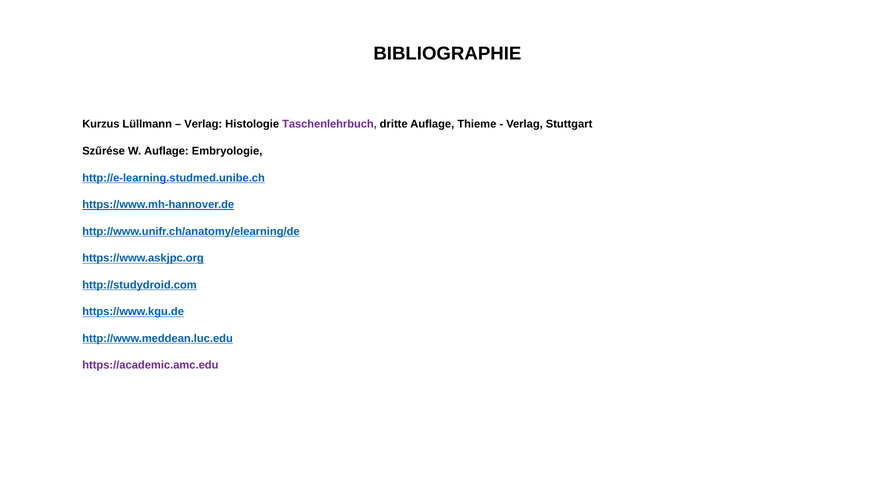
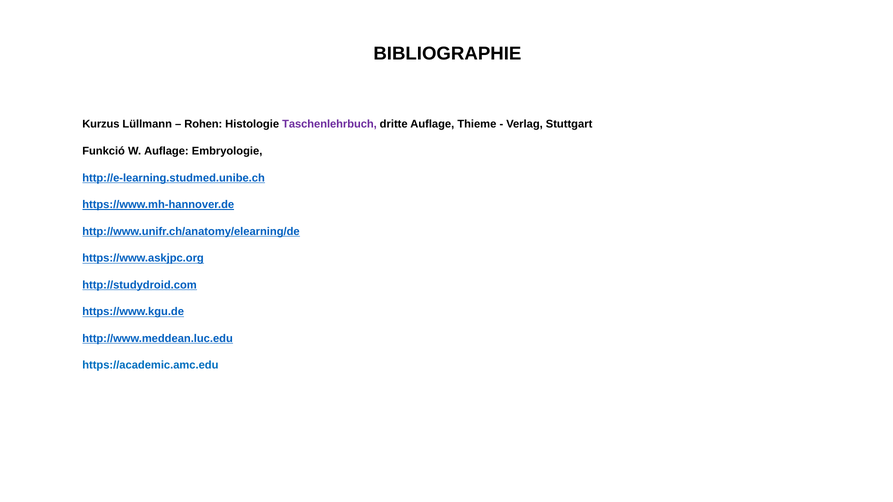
Verlag at (203, 124): Verlag -> Rohen
Szűrése: Szűrése -> Funkció
https://academic.amc.edu colour: purple -> blue
